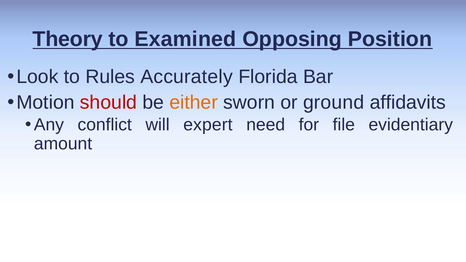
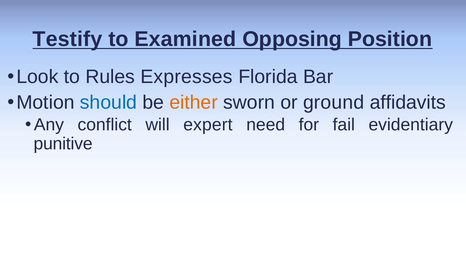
Theory: Theory -> Testify
Accurately: Accurately -> Expresses
should colour: red -> blue
file: file -> fail
amount: amount -> punitive
